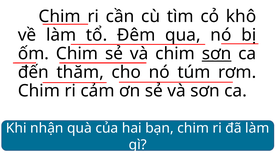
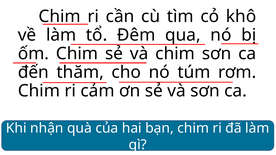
sơn at (217, 54) underline: present -> none
